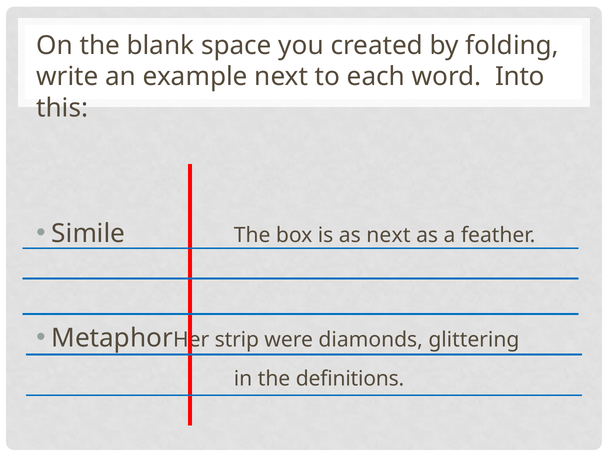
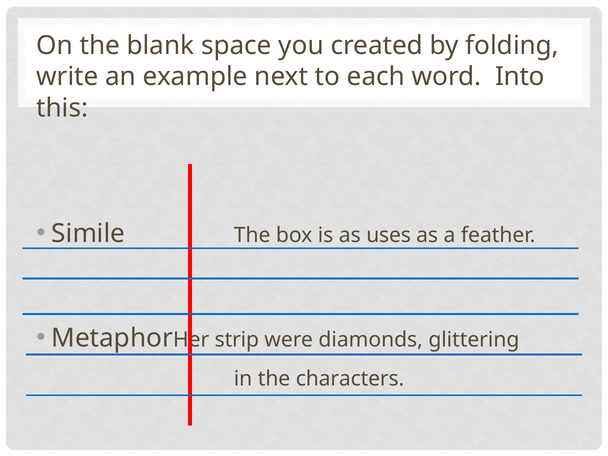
as next: next -> uses
definitions: definitions -> characters
